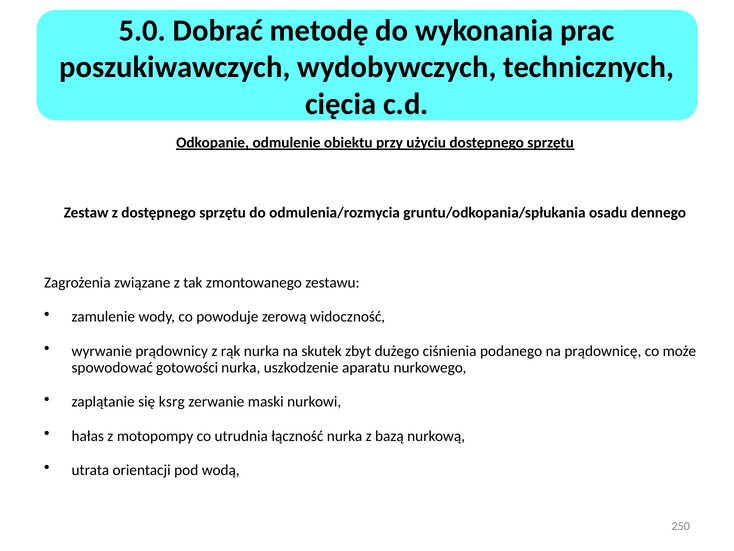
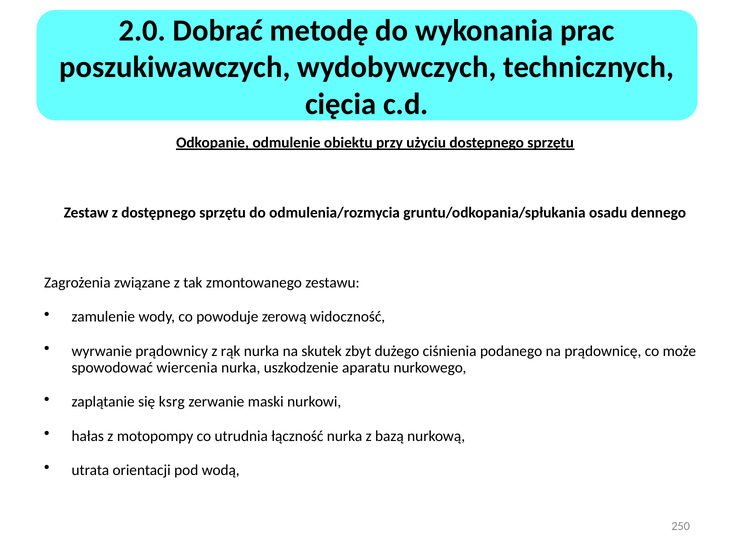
5.0: 5.0 -> 2.0
gotowości: gotowości -> wiercenia
